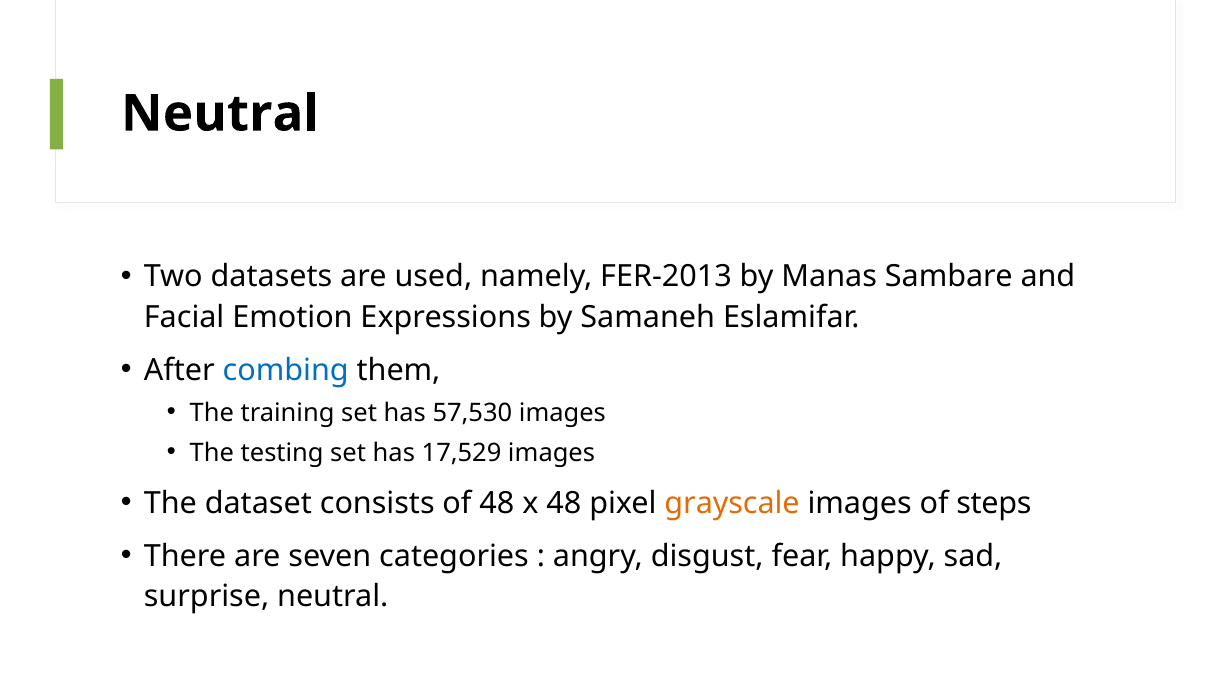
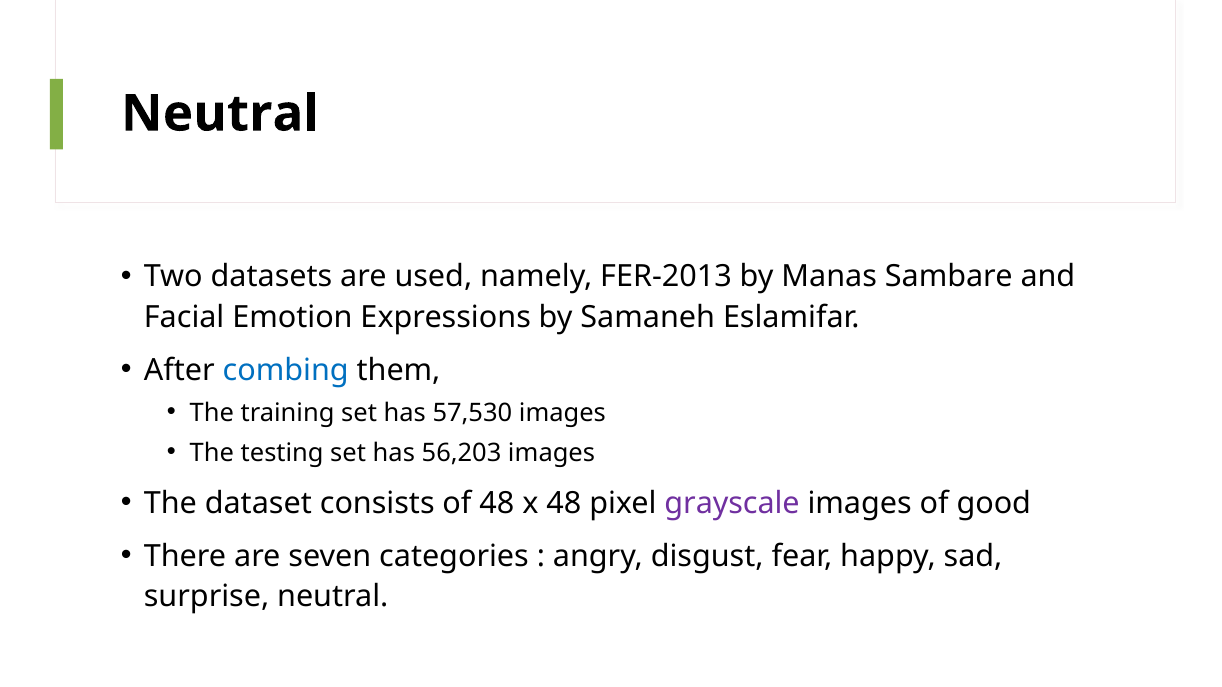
17,529: 17,529 -> 56,203
grayscale colour: orange -> purple
steps: steps -> good
